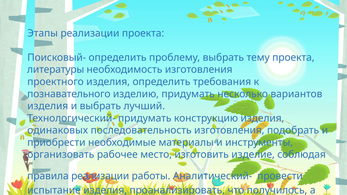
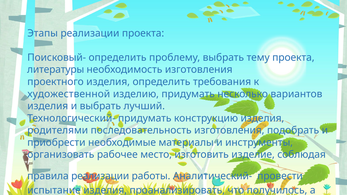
познавательного: познавательного -> художественной
одинаковых: одинаковых -> родителями
